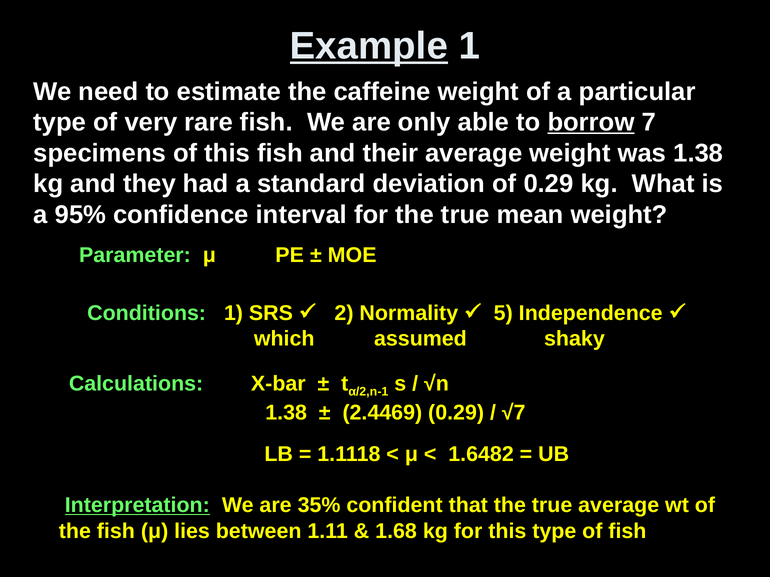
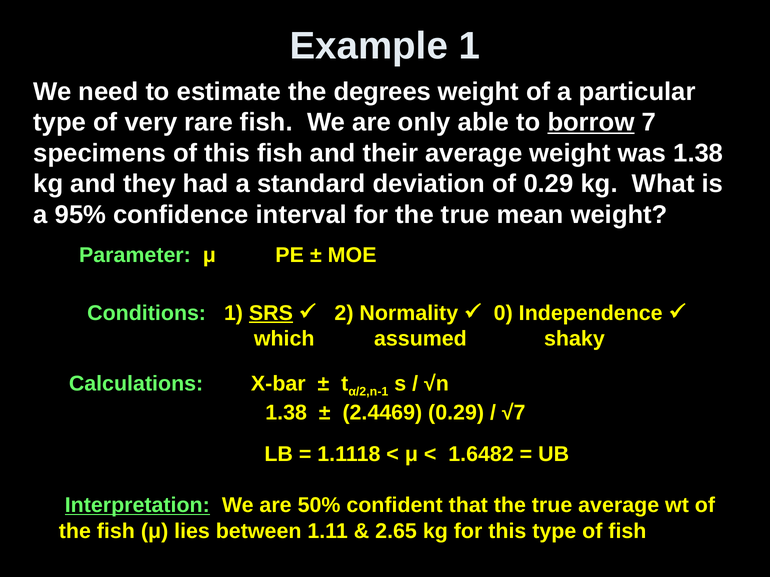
Example underline: present -> none
caffeine: caffeine -> degrees
SRS underline: none -> present
5: 5 -> 0
35%: 35% -> 50%
1.68: 1.68 -> 2.65
